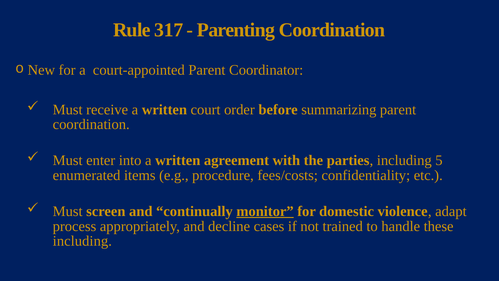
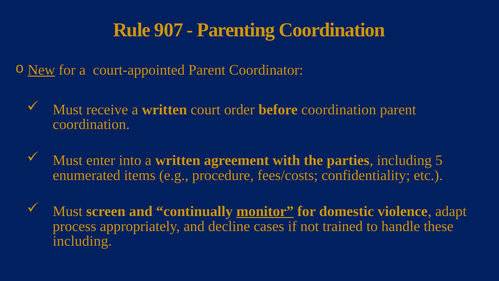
317: 317 -> 907
New underline: none -> present
before summarizing: summarizing -> coordination
